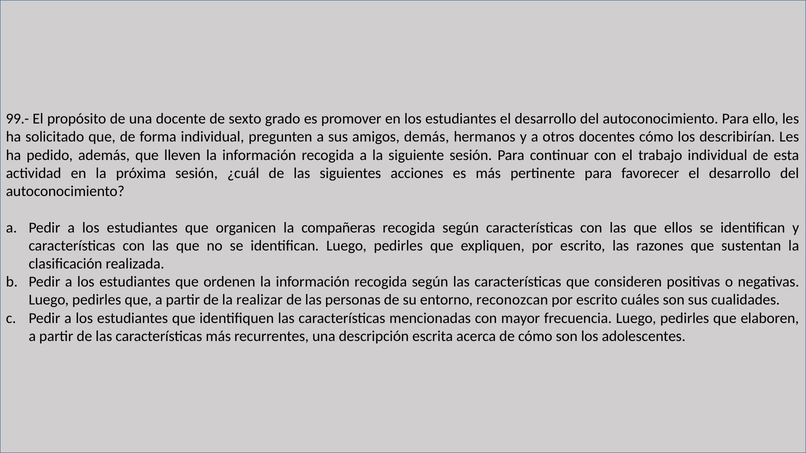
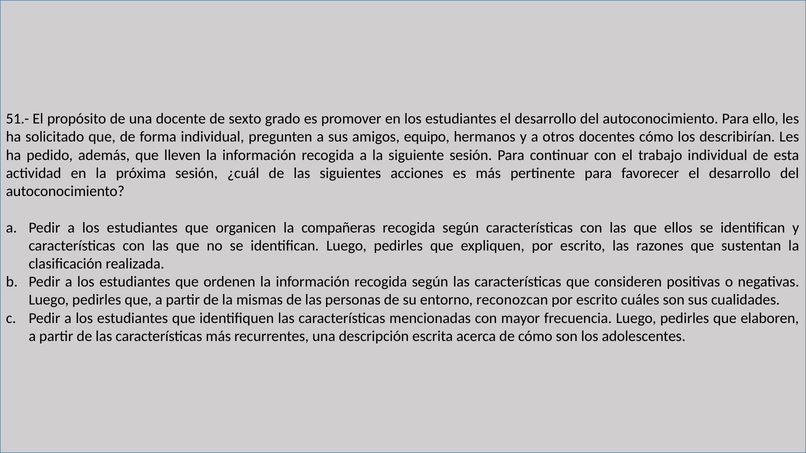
99.-: 99.- -> 51.-
demás: demás -> equipo
realizar: realizar -> mismas
